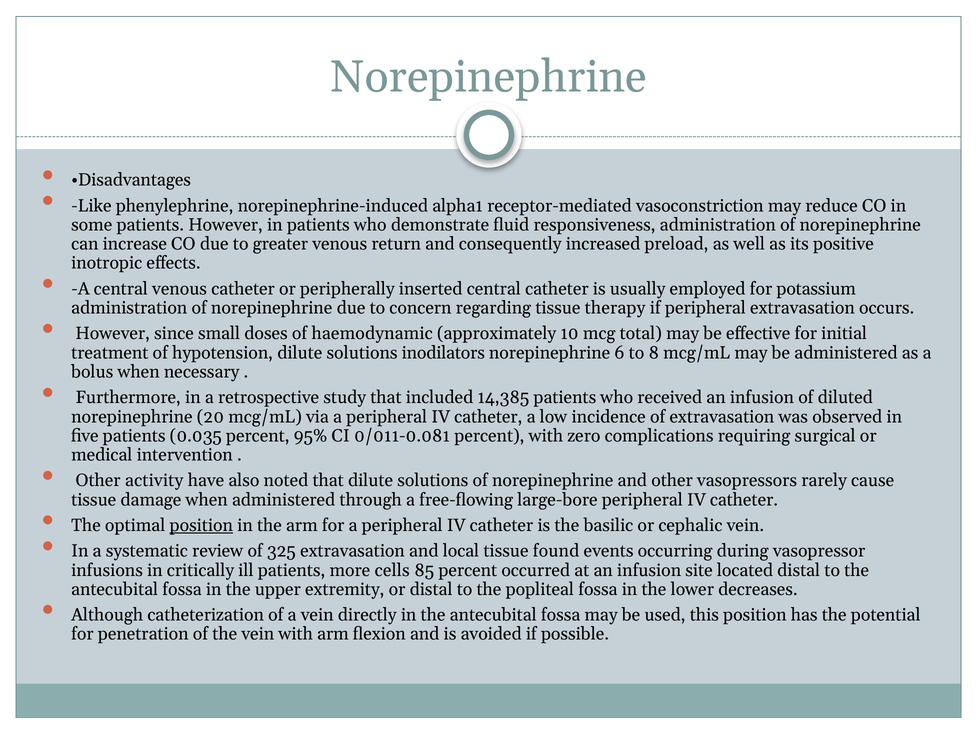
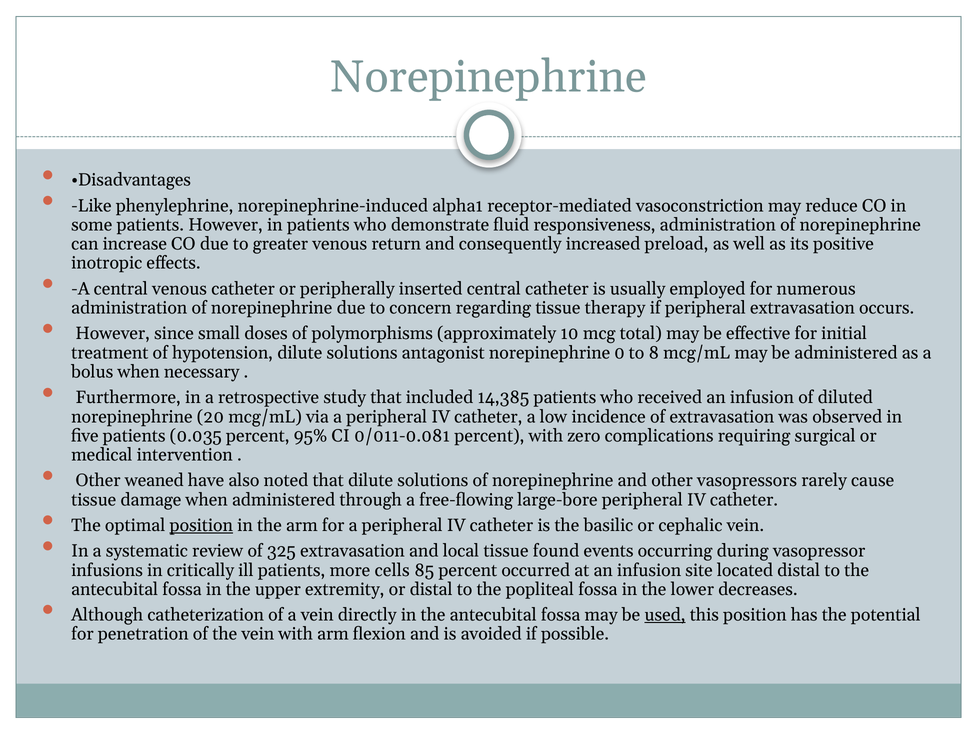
potassium: potassium -> numerous
haemodynamic: haemodynamic -> polymorphisms
inodilators: inodilators -> antagonist
6: 6 -> 0
activity: activity -> weaned
used underline: none -> present
